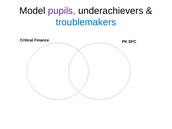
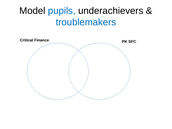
pupils colour: purple -> blue
